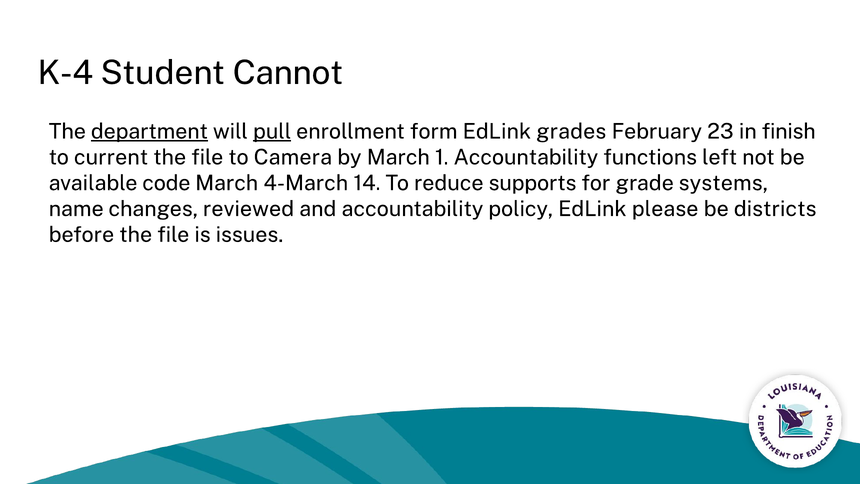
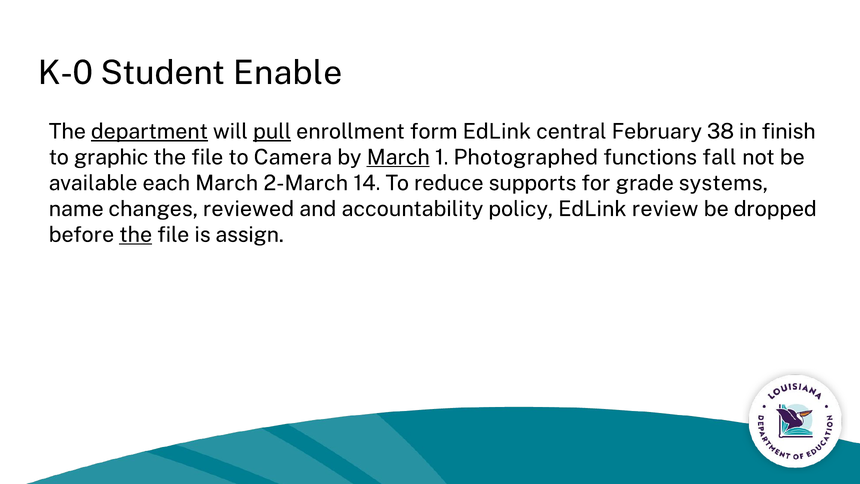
K-4: K-4 -> K-0
Cannot: Cannot -> Enable
grades: grades -> central
23: 23 -> 38
current: current -> graphic
March at (398, 157) underline: none -> present
1 Accountability: Accountability -> Photographed
left: left -> fall
code: code -> each
4-March: 4-March -> 2-March
please: please -> review
districts: districts -> dropped
the at (136, 235) underline: none -> present
issues: issues -> assign
